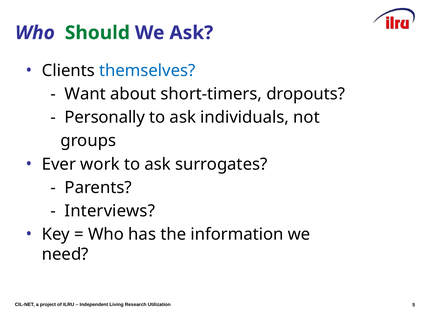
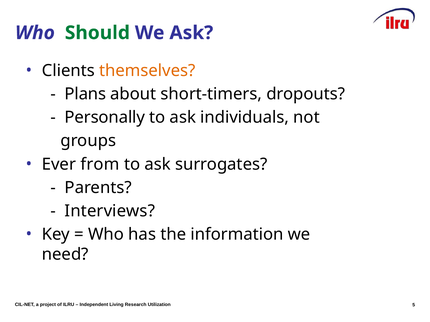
themselves colour: blue -> orange
Want: Want -> Plans
work: work -> from
